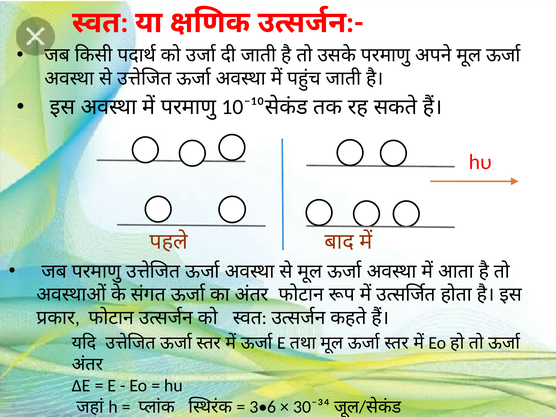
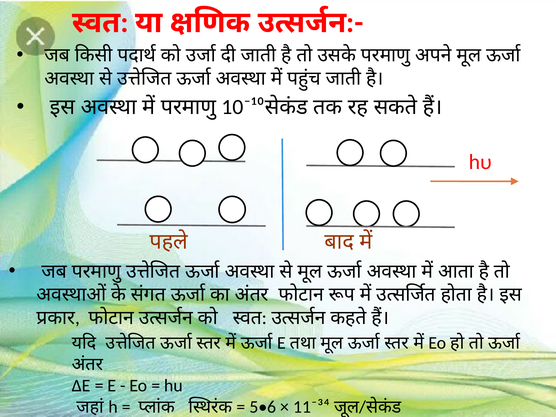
3•6: 3•6 -> 5•6
30⁻³⁴: 30⁻³⁴ -> 11⁻³⁴
